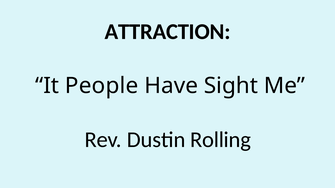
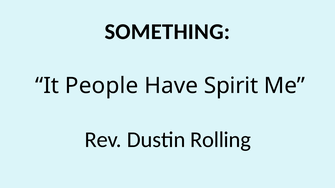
ATTRACTION: ATTRACTION -> SOMETHING
Sight: Sight -> Spirit
